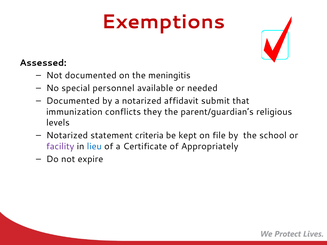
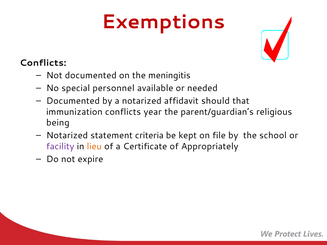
Assessed at (43, 63): Assessed -> Conflicts
submit: submit -> should
they: they -> year
levels: levels -> being
lieu colour: blue -> orange
